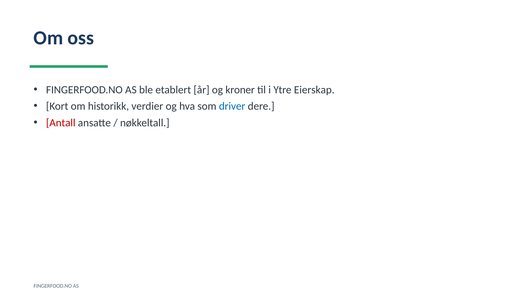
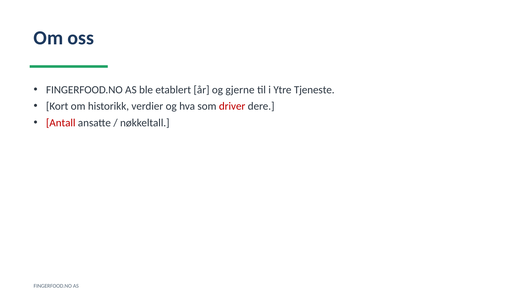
kroner: kroner -> gjerne
Eierskap: Eierskap -> Tjeneste
driver colour: blue -> red
